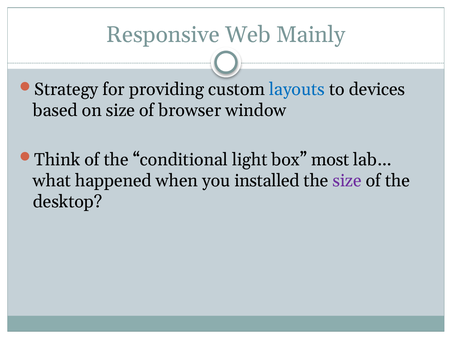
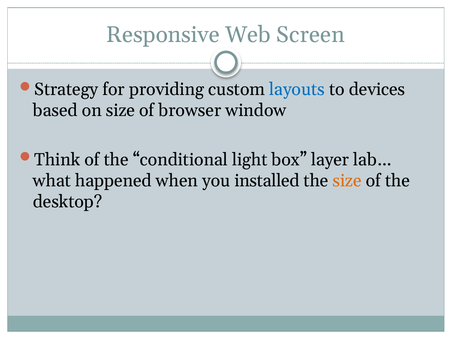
Mainly: Mainly -> Screen
most: most -> layer
size at (347, 181) colour: purple -> orange
